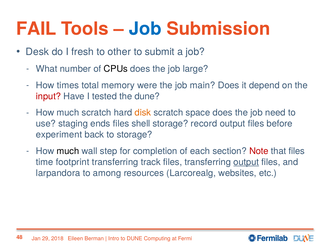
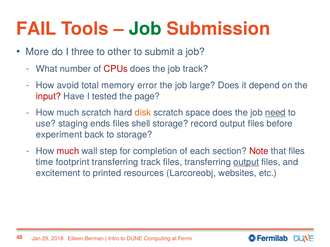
Job at (145, 29) colour: blue -> green
Desk: Desk -> More
fresh: fresh -> three
CPUs colour: black -> red
job large: large -> track
times: times -> avoid
were: were -> error
main: main -> large
the dune: dune -> page
need underline: none -> present
much at (68, 151) colour: black -> red
larpandora: larpandora -> excitement
among: among -> printed
Larcorealg: Larcorealg -> Larcoreobj
